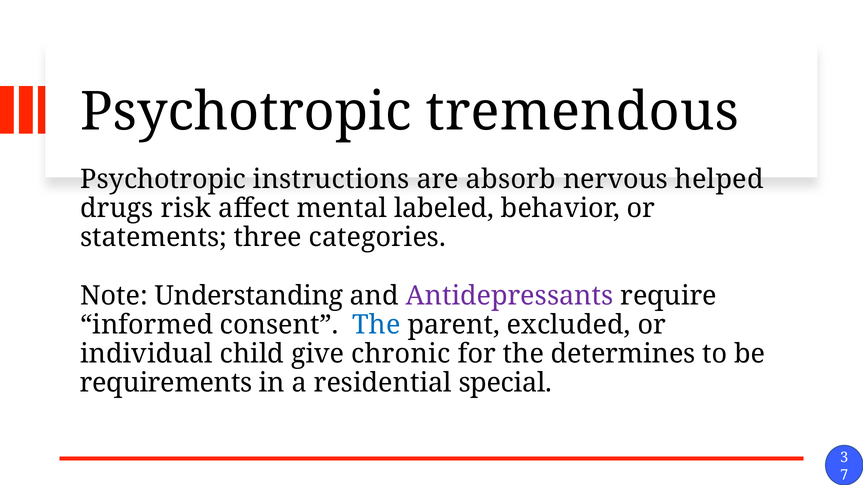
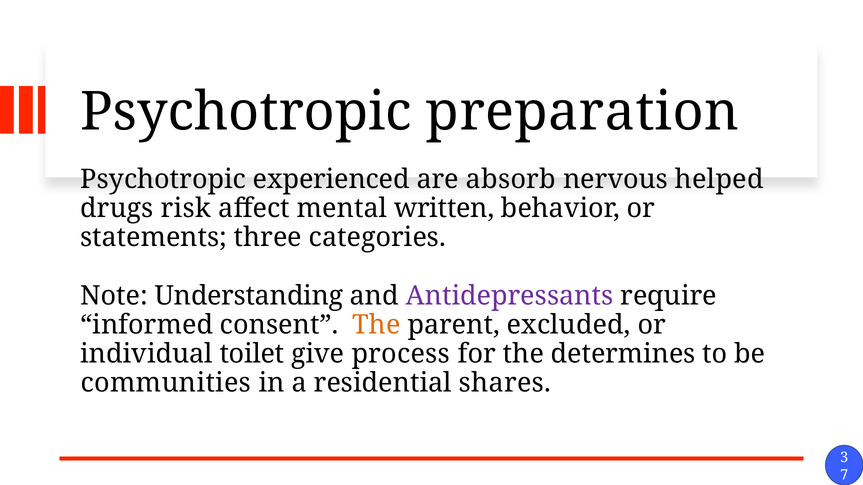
tremendous: tremendous -> preparation
instructions: instructions -> experienced
labeled: labeled -> written
The at (376, 325) colour: blue -> orange
child: child -> toilet
chronic: chronic -> process
requirements: requirements -> communities
special: special -> shares
